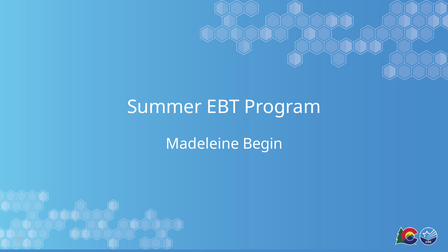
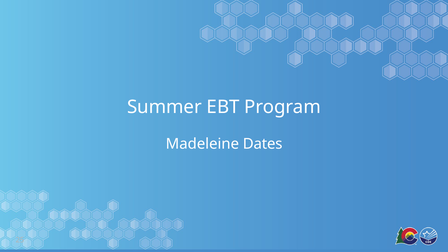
Begin: Begin -> Dates
